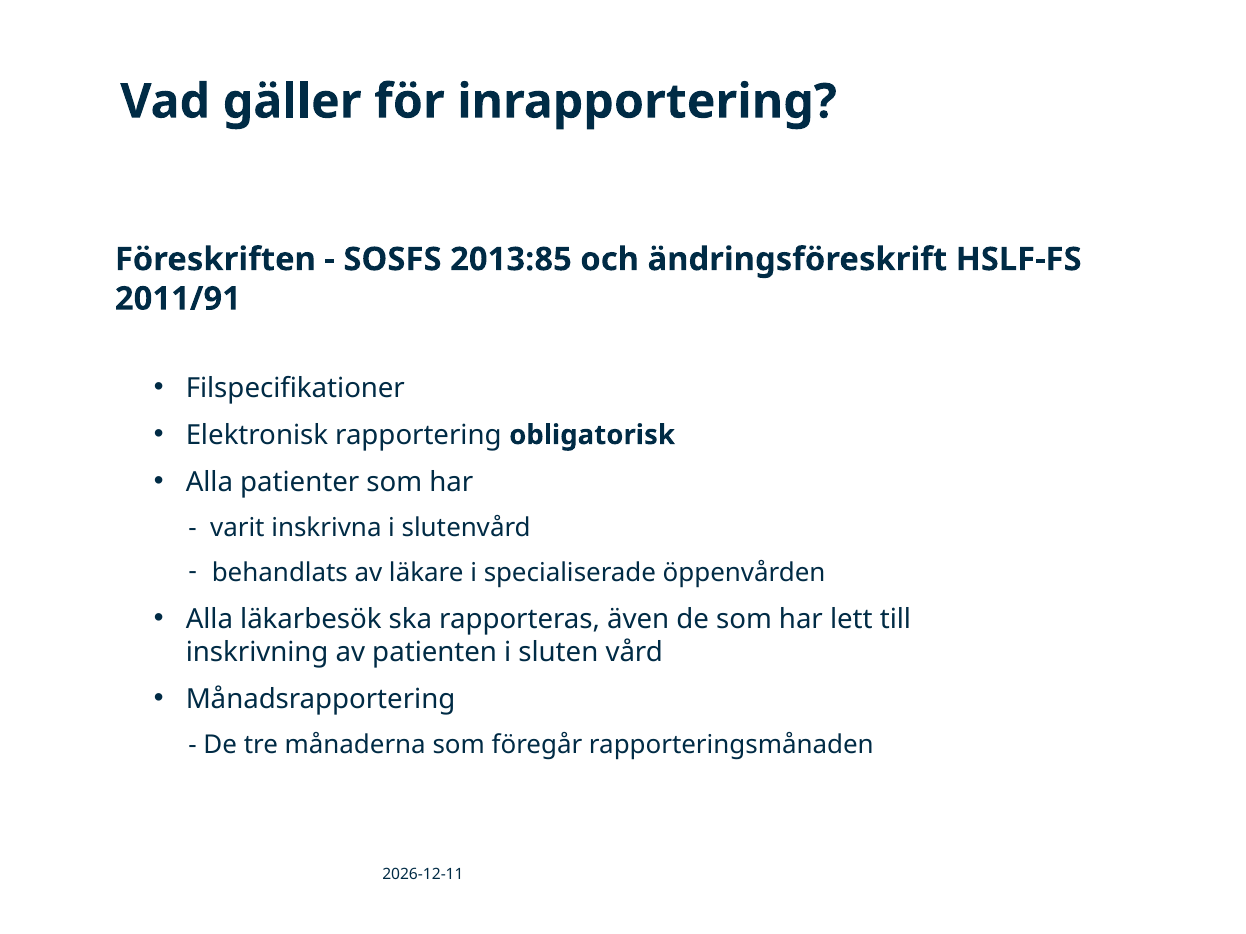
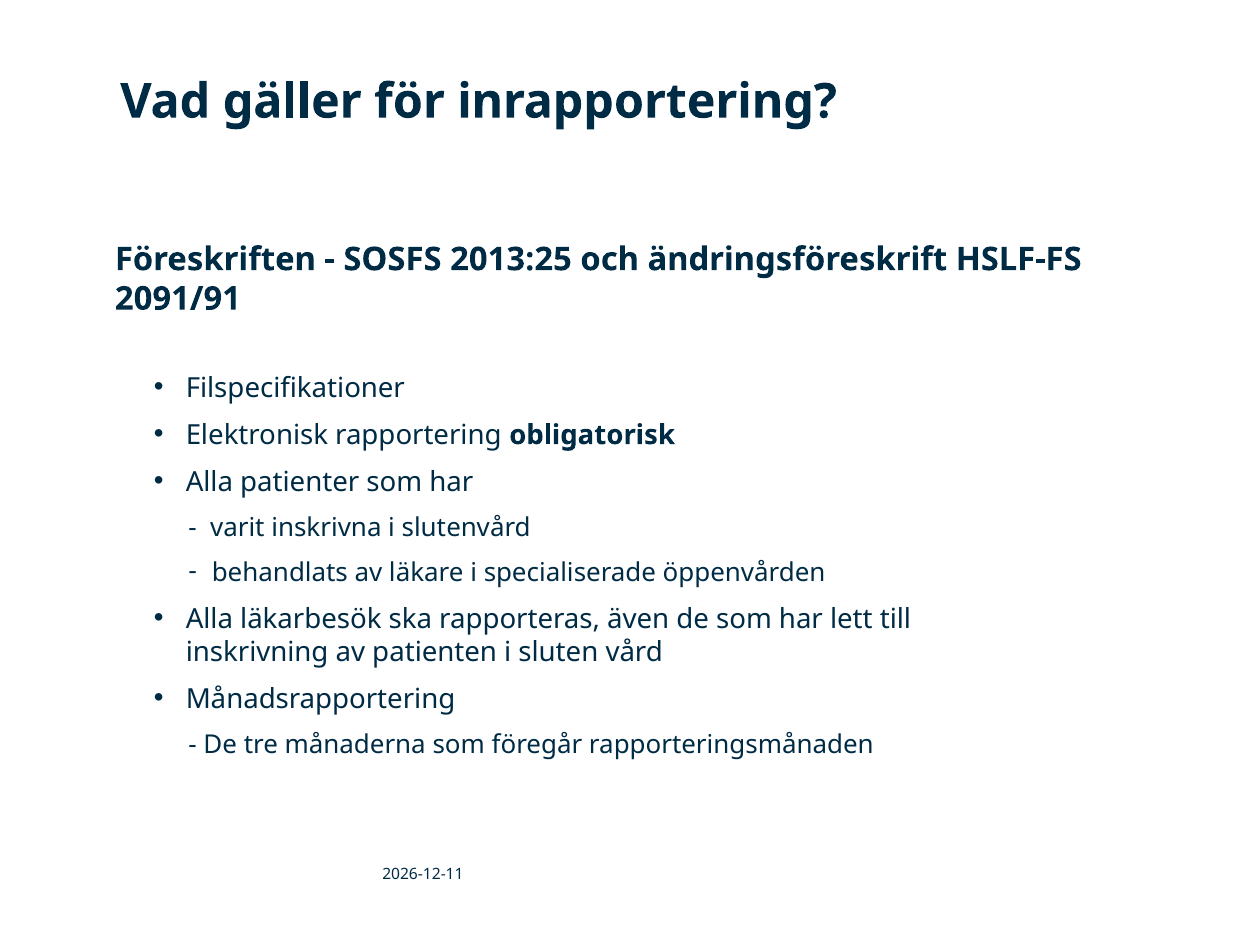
2013:85: 2013:85 -> 2013:25
2011/91: 2011/91 -> 2091/91
